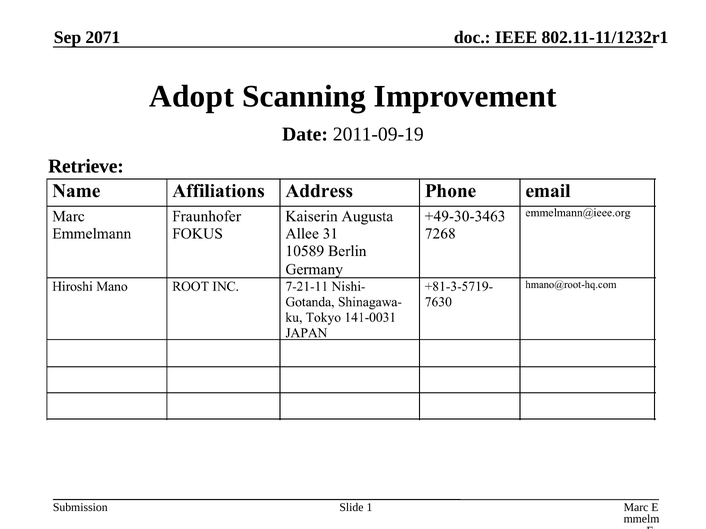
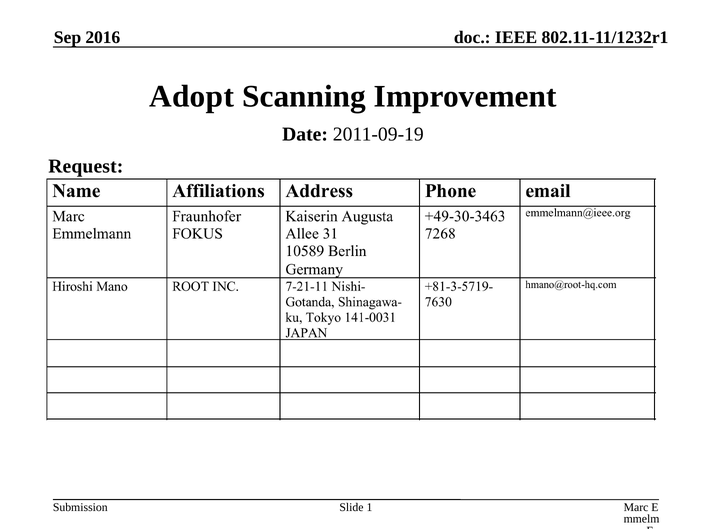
2071: 2071 -> 2016
Retrieve: Retrieve -> Request
